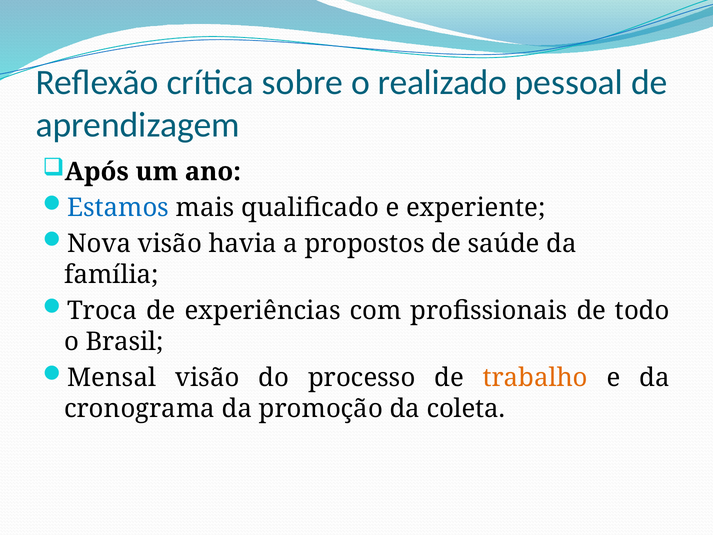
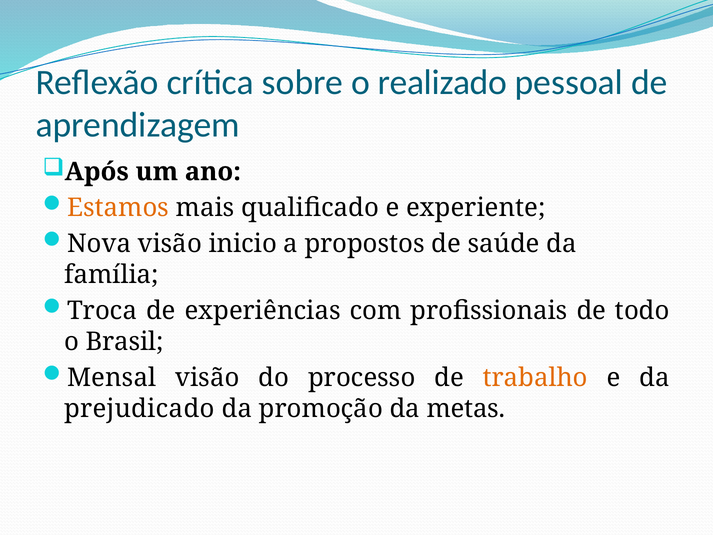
Estamos colour: blue -> orange
havia: havia -> inicio
cronograma: cronograma -> prejudicado
coleta: coleta -> metas
